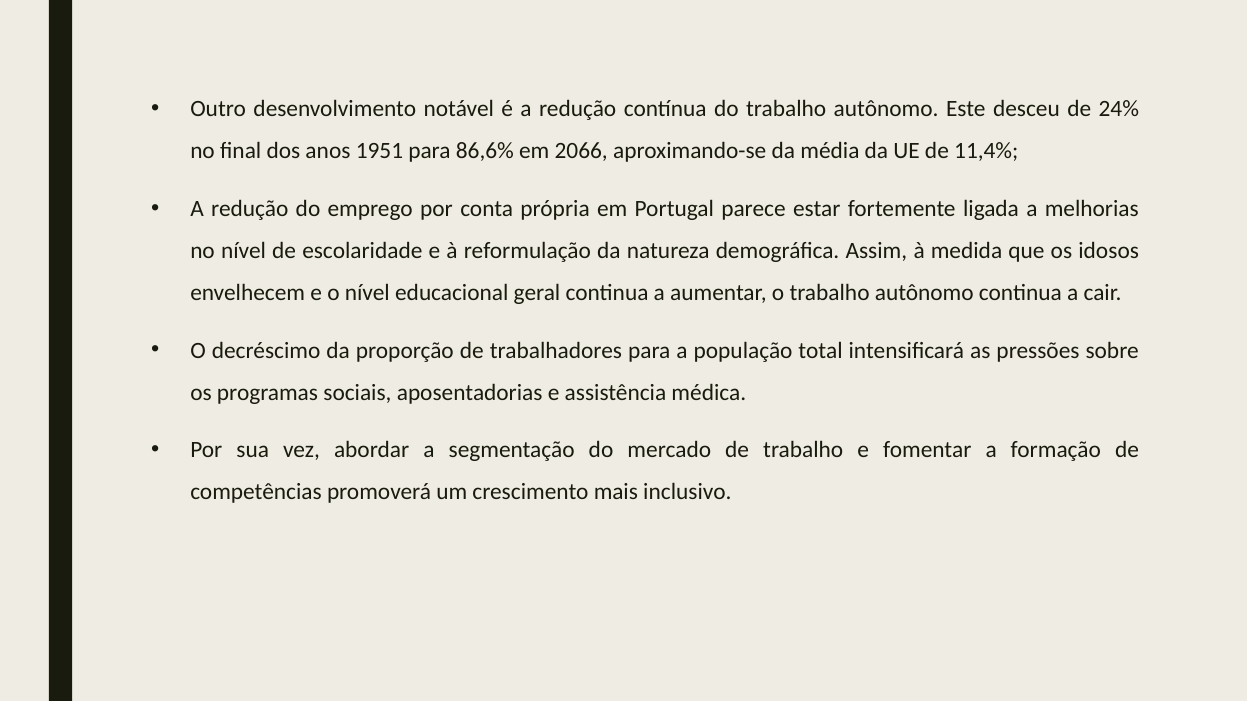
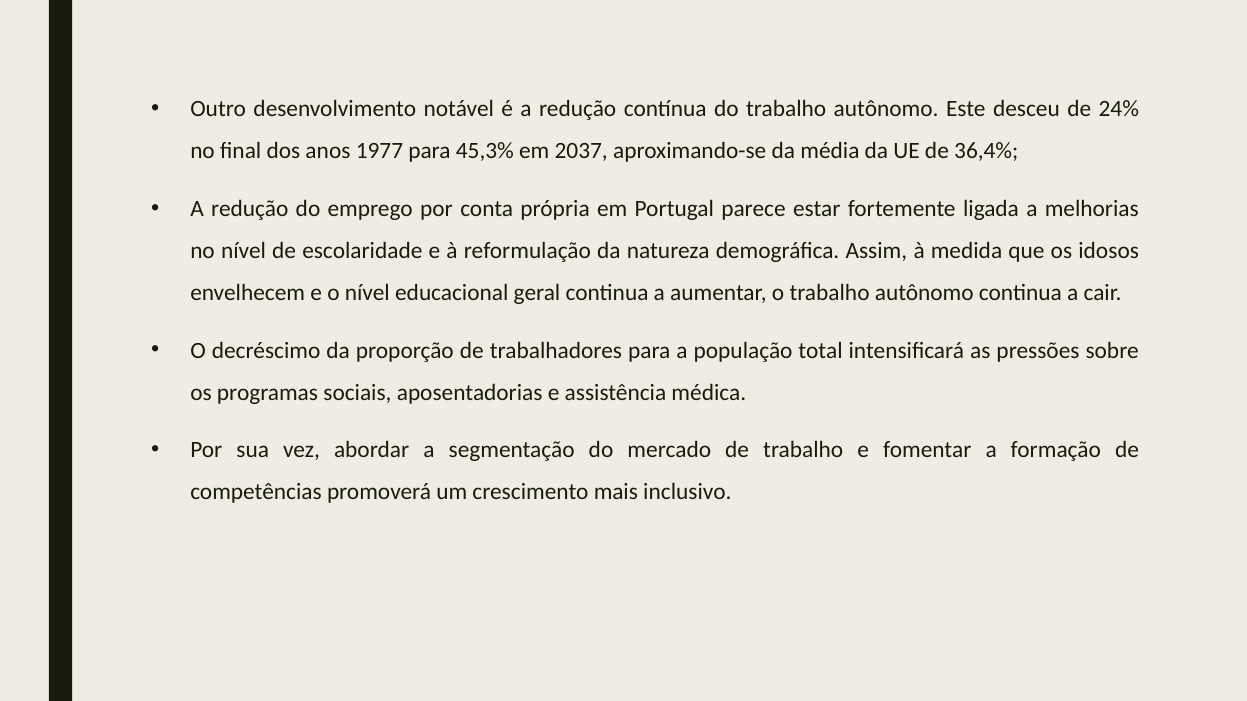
1951: 1951 -> 1977
86,6%: 86,6% -> 45,3%
2066: 2066 -> 2037
11,4%: 11,4% -> 36,4%
